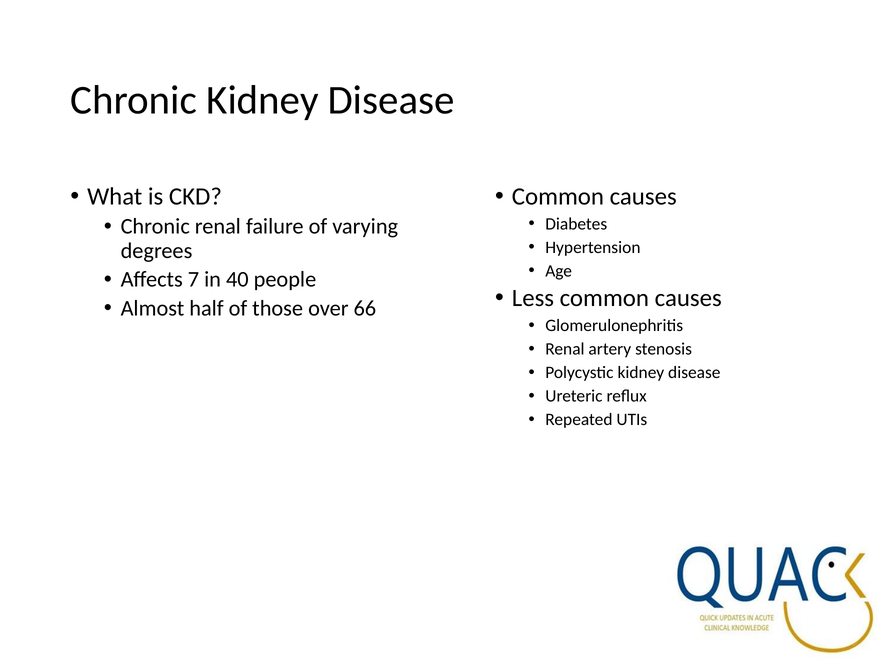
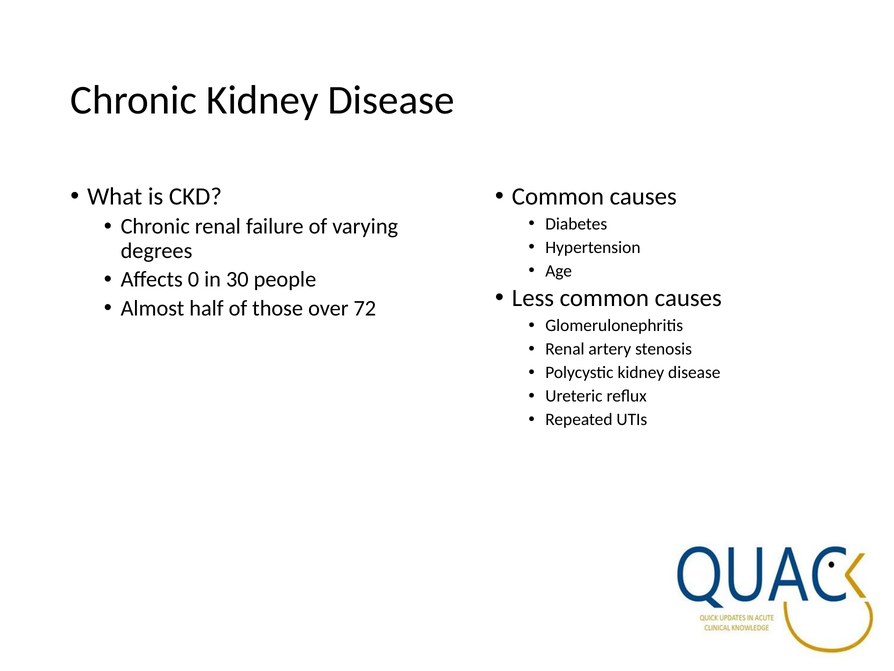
7: 7 -> 0
40: 40 -> 30
66: 66 -> 72
